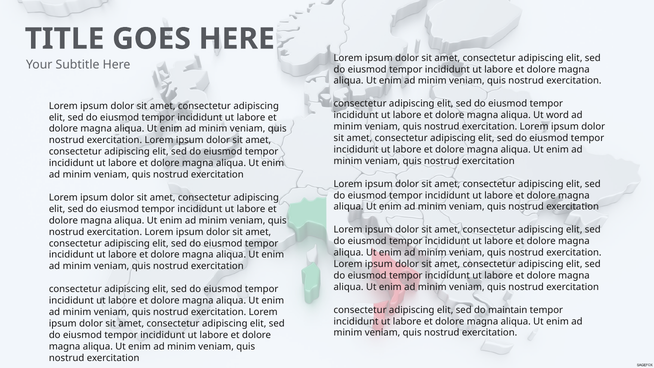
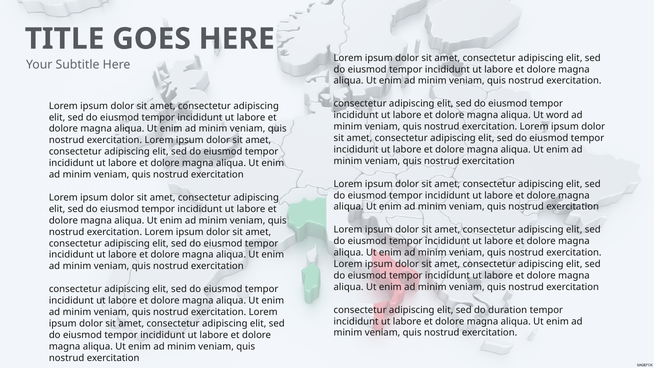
maintain: maintain -> duration
